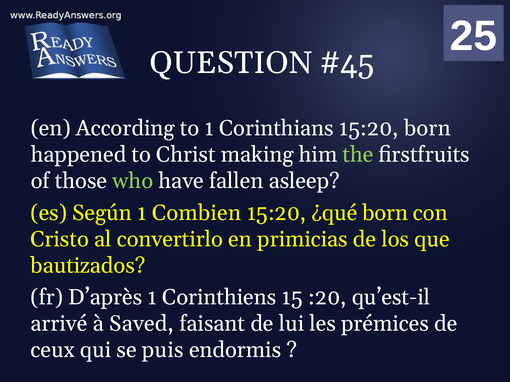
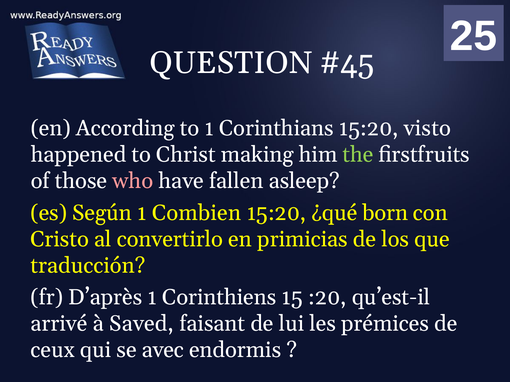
15:20 born: born -> visto
who colour: light green -> pink
bautizados: bautizados -> traducción
puis: puis -> avec
